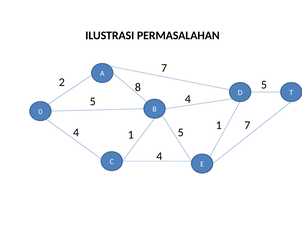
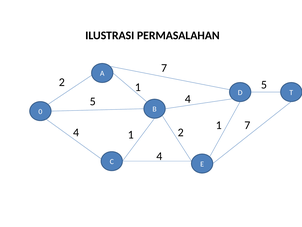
2 8: 8 -> 1
1 5: 5 -> 2
